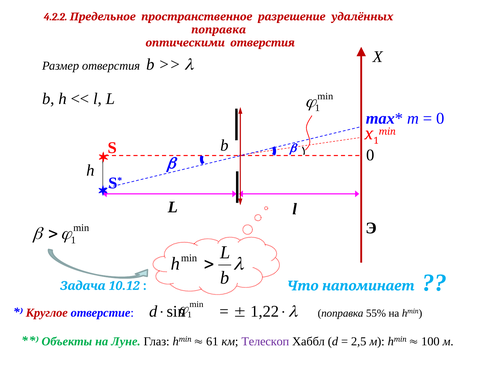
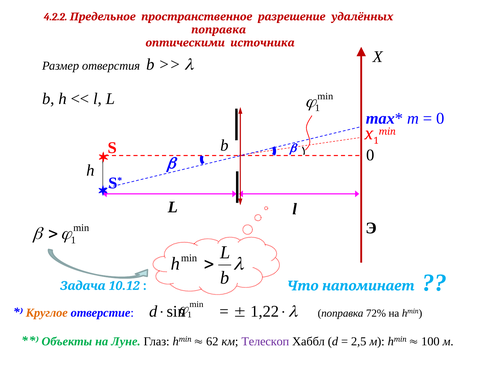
оптическими отверстия: отверстия -> источника
Круглое colour: red -> orange
55%: 55% -> 72%
61: 61 -> 62
